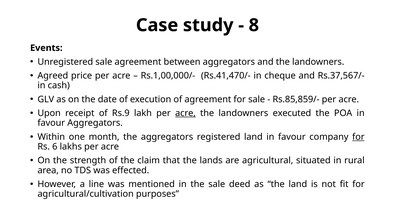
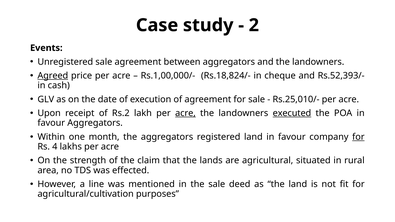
8: 8 -> 2
Agreed underline: none -> present
Rs.41,470/-: Rs.41,470/- -> Rs.18,824/-
Rs.37,567/-: Rs.37,567/- -> Rs.52,393/-
Rs.85,859/-: Rs.85,859/- -> Rs.25,010/-
Rs.9: Rs.9 -> Rs.2
executed underline: none -> present
6: 6 -> 4
